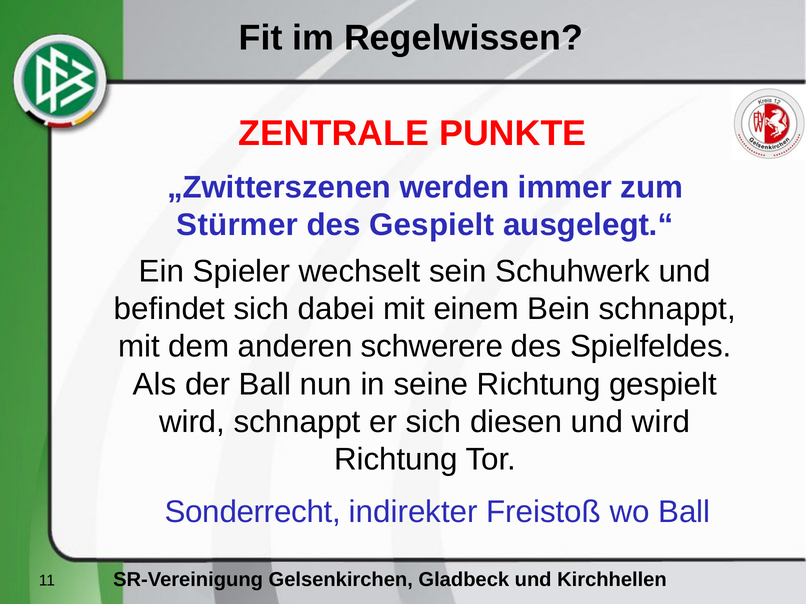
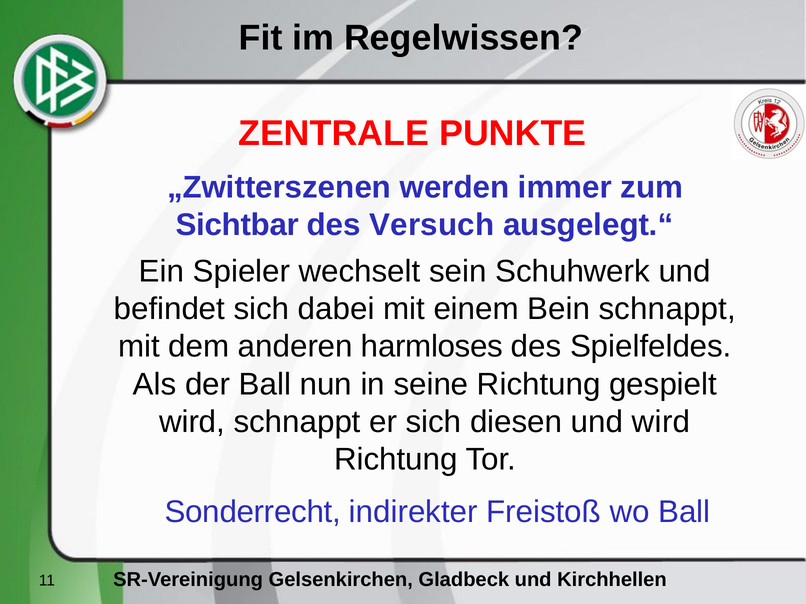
Stürmer: Stürmer -> Sichtbar
des Gespielt: Gespielt -> Versuch
schwerere: schwerere -> harmloses
